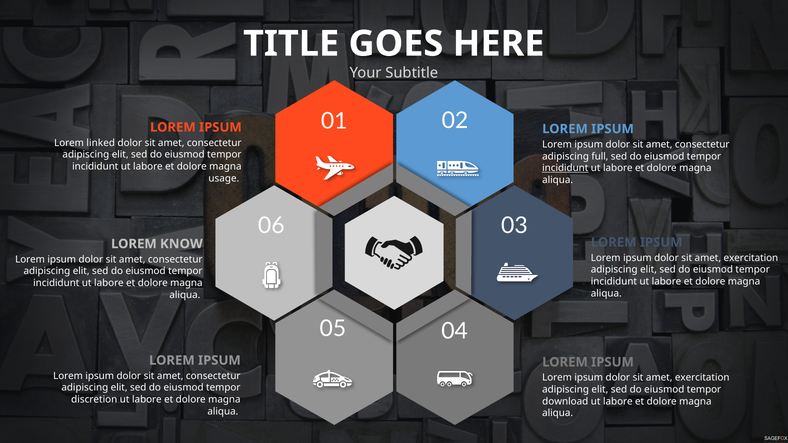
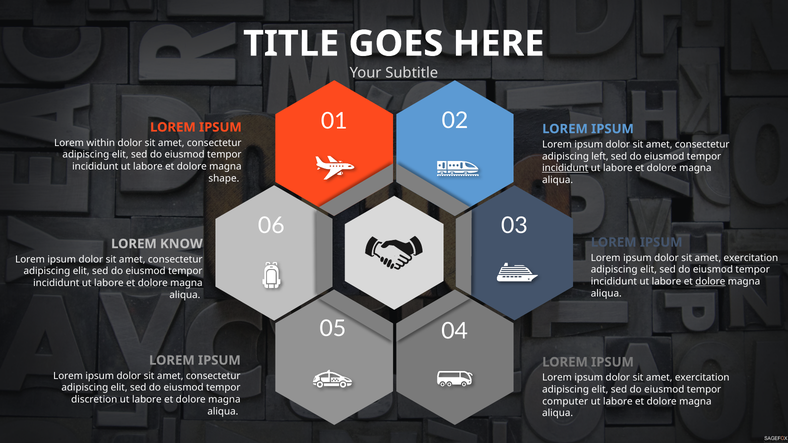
linked: linked -> within
full: full -> left
usage: usage -> shape
dolore at (710, 282) underline: none -> present
download: download -> computer
